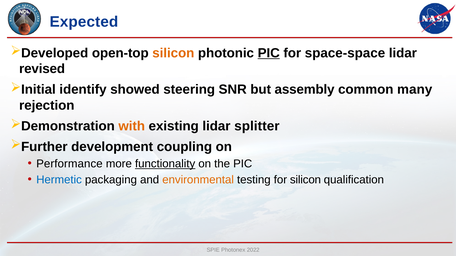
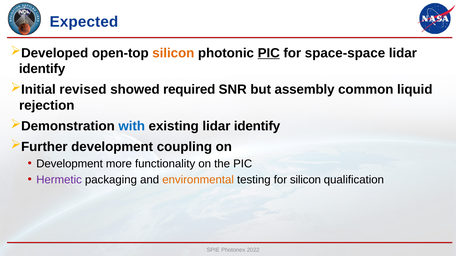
revised at (42, 69): revised -> identify
identify: identify -> revised
steering: steering -> required
many: many -> liquid
with colour: orange -> blue
existing lidar splitter: splitter -> identify
Performance at (69, 164): Performance -> Development
functionality underline: present -> none
Hermetic colour: blue -> purple
